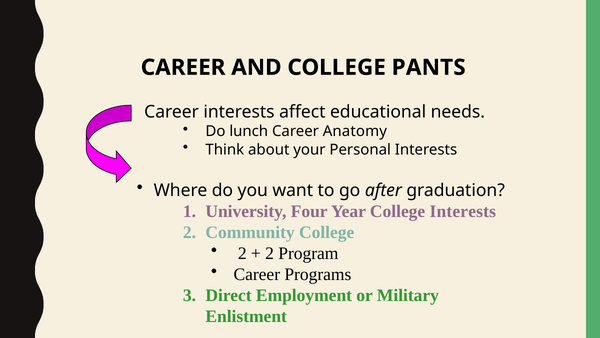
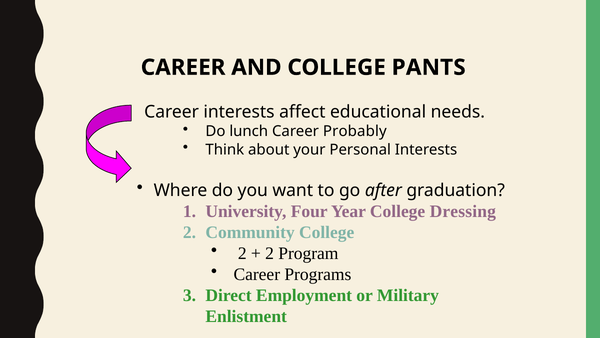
Anatomy: Anatomy -> Probably
College Interests: Interests -> Dressing
